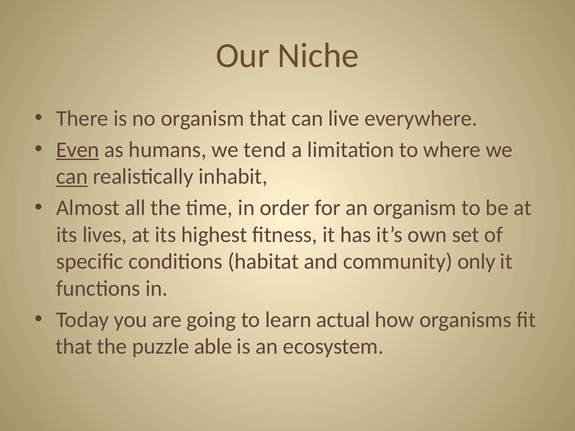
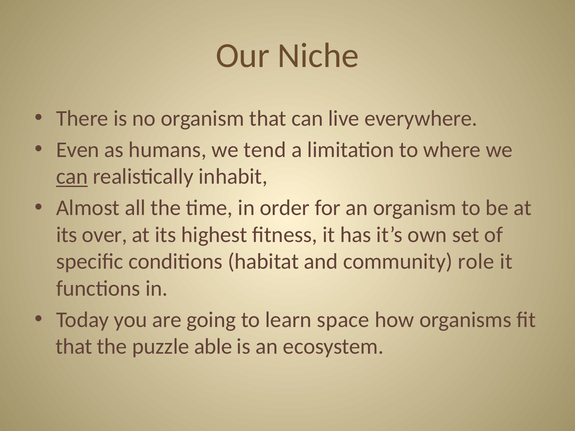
Even underline: present -> none
lives: lives -> over
only: only -> role
actual: actual -> space
